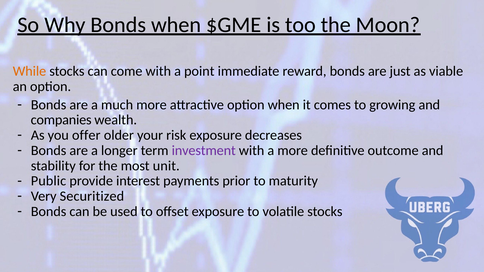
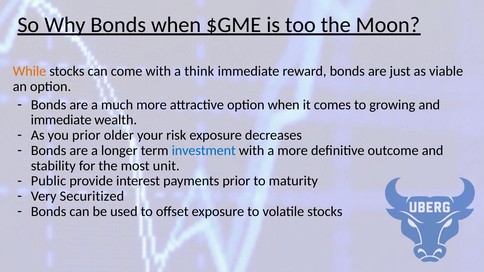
point: point -> think
companies at (61, 120): companies -> immediate
you offer: offer -> prior
investment colour: purple -> blue
